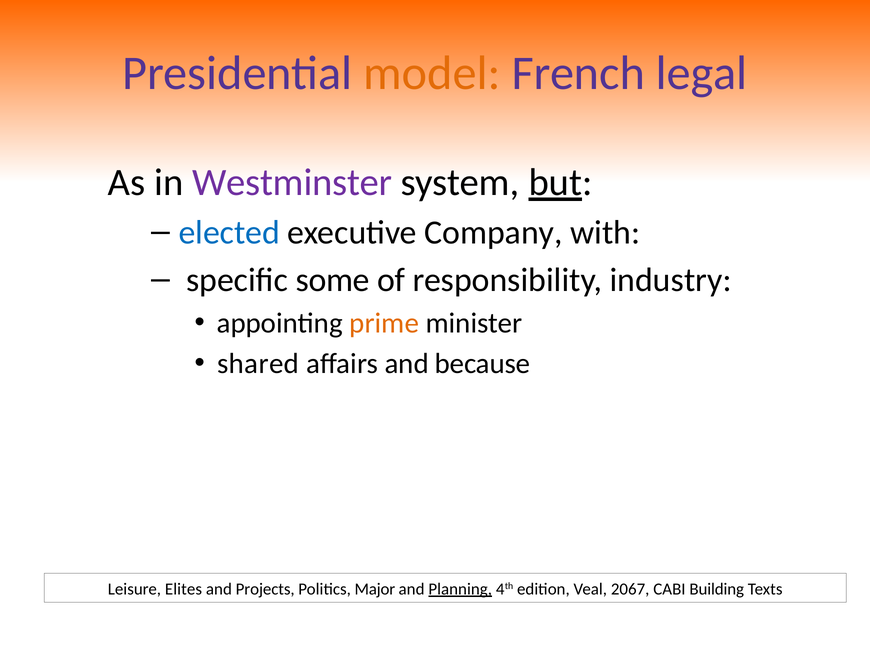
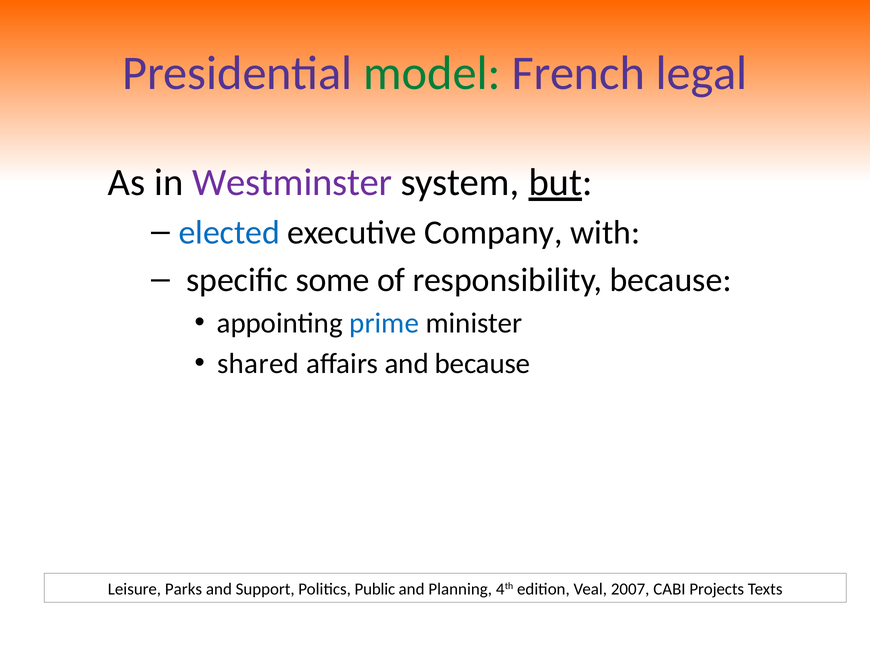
model colour: orange -> green
responsibility industry: industry -> because
prime colour: orange -> blue
Elites: Elites -> Parks
Projects: Projects -> Support
Major: Major -> Public
Planning underline: present -> none
2067: 2067 -> 2007
Building: Building -> Projects
